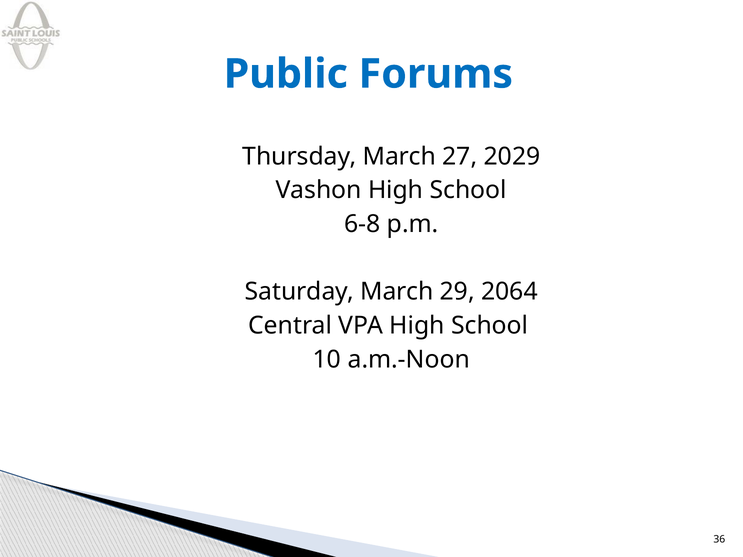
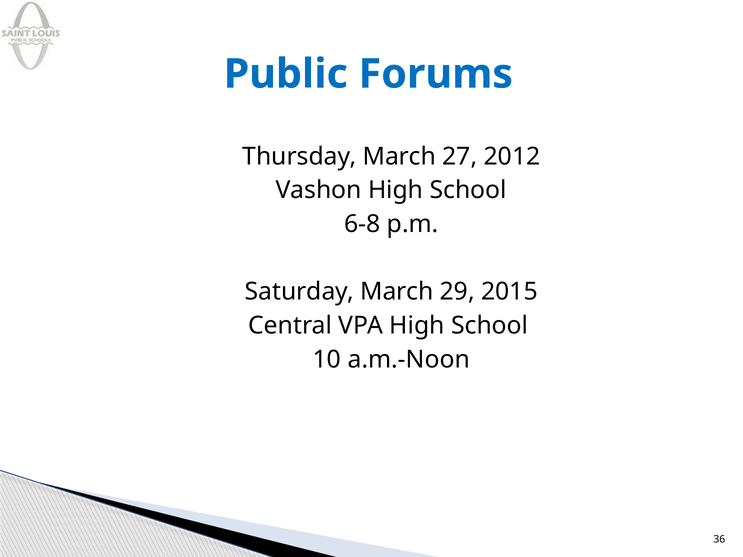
2029: 2029 -> 2012
2064: 2064 -> 2015
